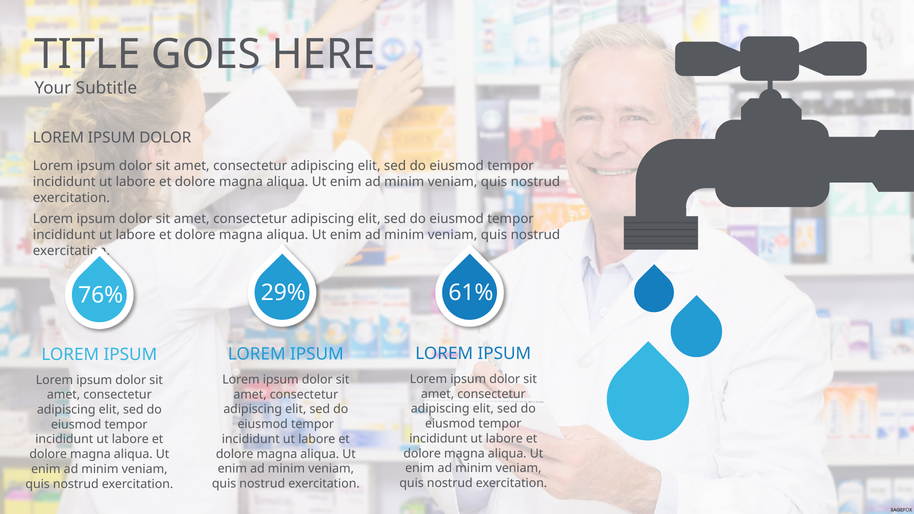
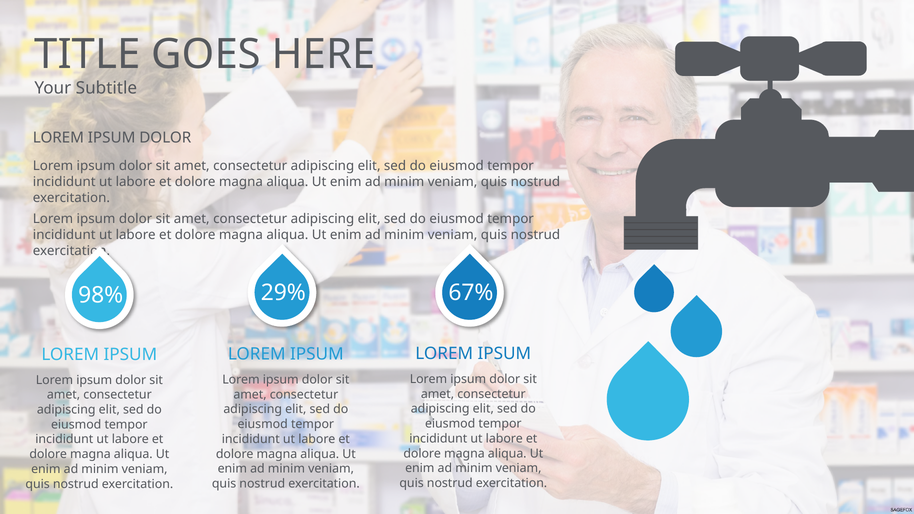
76%: 76% -> 98%
61%: 61% -> 67%
